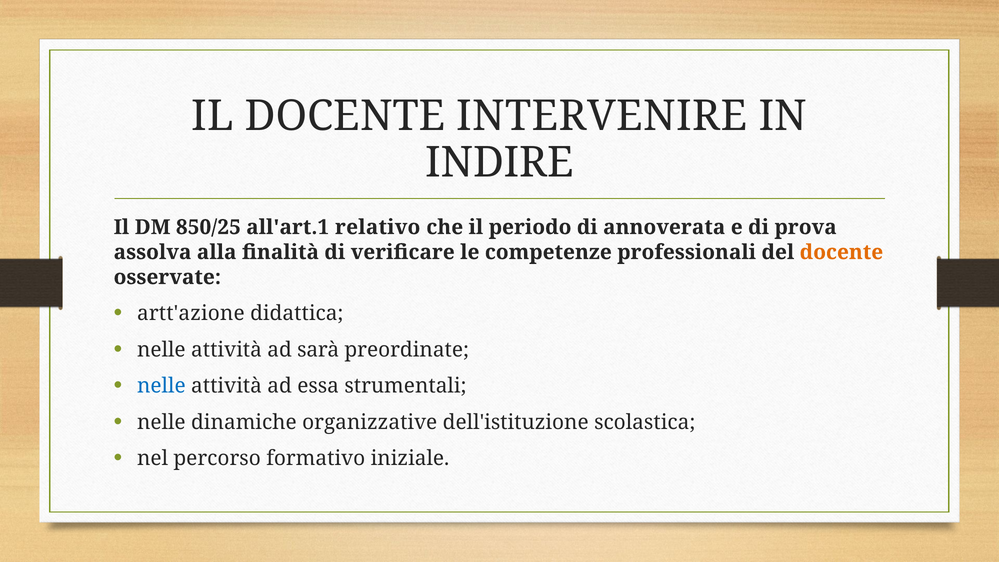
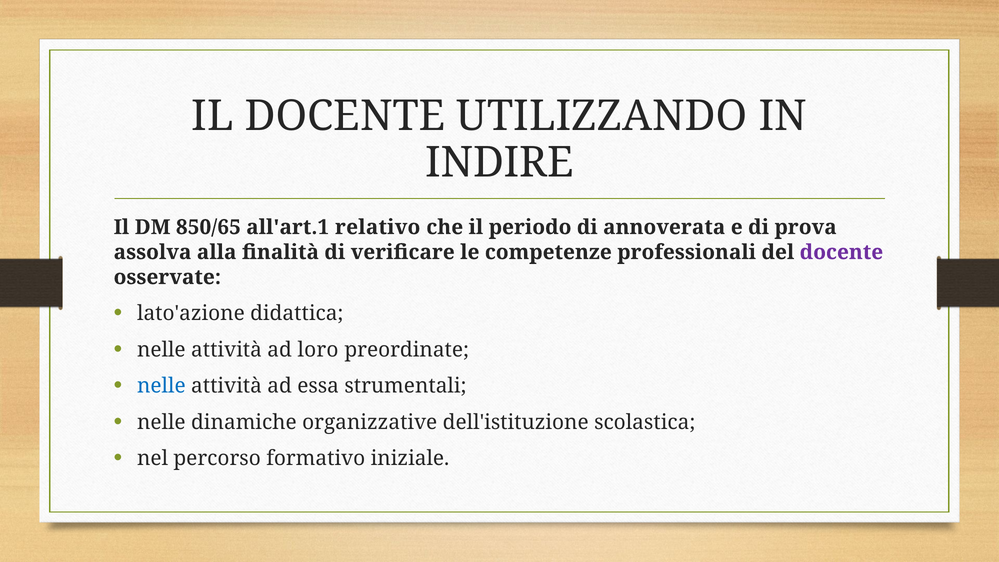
INTERVENIRE: INTERVENIRE -> UTILIZZANDO
850/25: 850/25 -> 850/65
docente at (841, 252) colour: orange -> purple
artt'azione: artt'azione -> lato'azione
sarà: sarà -> loro
